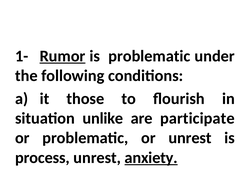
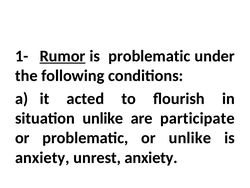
those: those -> acted
or unrest: unrest -> unlike
process at (42, 157): process -> anxiety
anxiety at (151, 157) underline: present -> none
